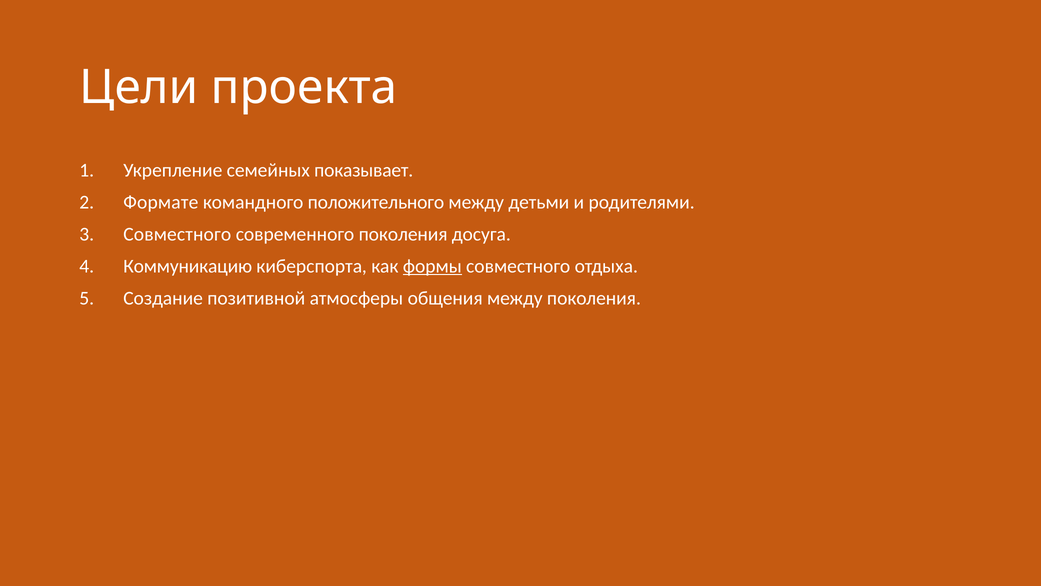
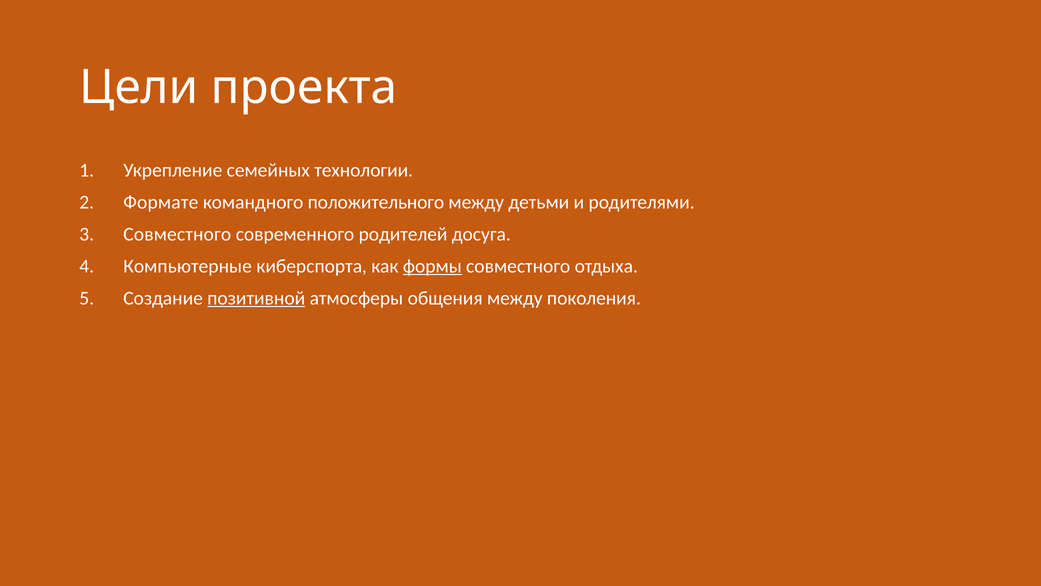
показывает: показывает -> технологии
современного поколения: поколения -> родителей
Коммуникацию: Коммуникацию -> Компьютерные
позитивной underline: none -> present
